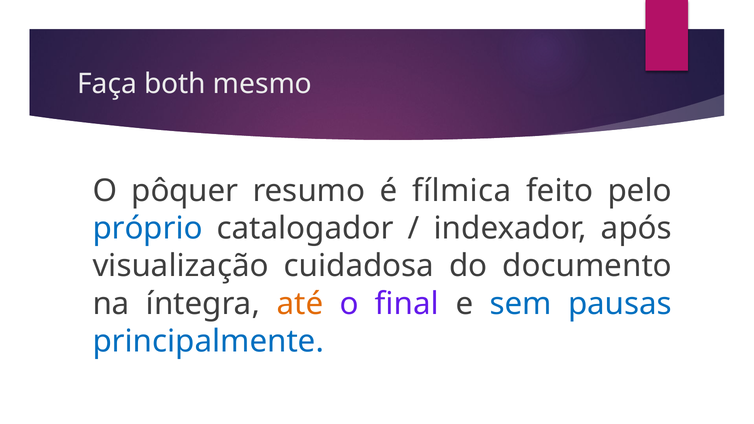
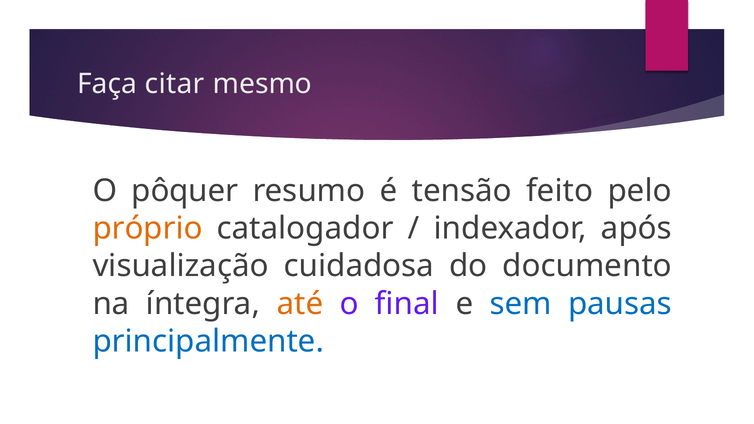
both: both -> citar
fílmica: fílmica -> tensão
próprio colour: blue -> orange
